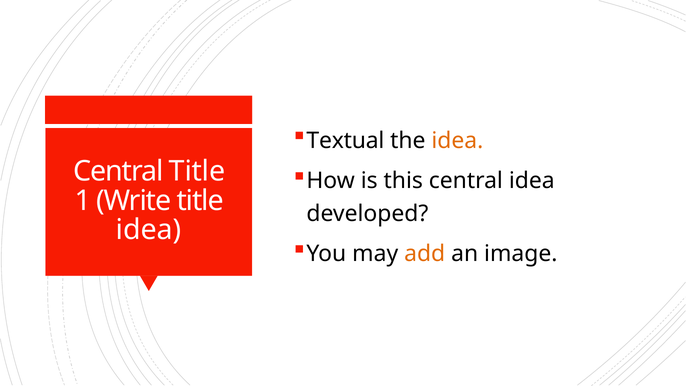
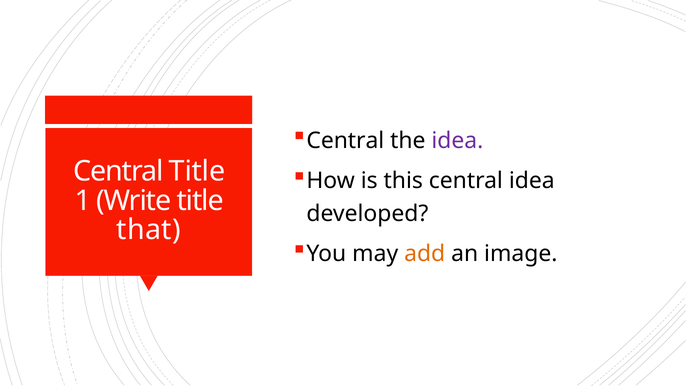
Textual at (345, 141): Textual -> Central
idea at (457, 141) colour: orange -> purple
idea at (149, 230): idea -> that
